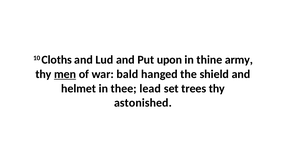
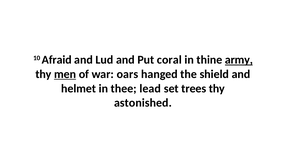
Cloths: Cloths -> Afraid
upon: upon -> coral
army underline: none -> present
bald: bald -> oars
